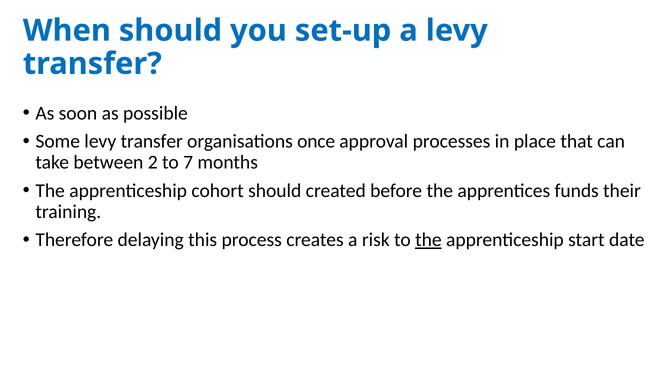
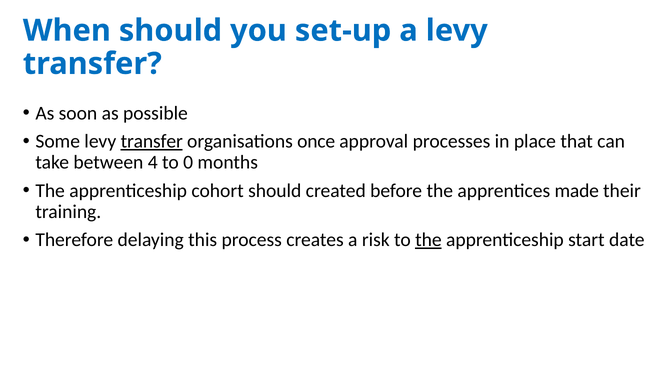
transfer at (152, 142) underline: none -> present
2: 2 -> 4
7: 7 -> 0
funds: funds -> made
